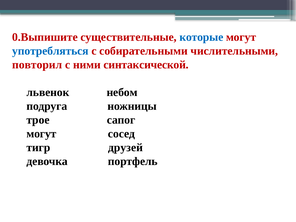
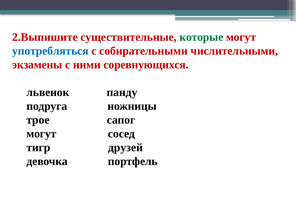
0.Выпишите: 0.Выпишите -> 2.Выпишите
которые colour: blue -> green
повторил: повторил -> экзамены
синтаксической: синтаксической -> соревнующихся
небом: небом -> панду
